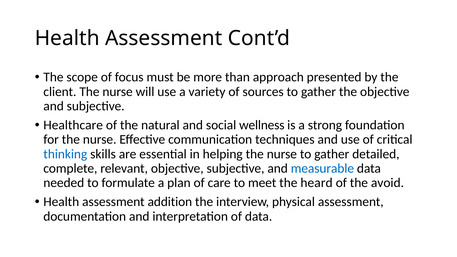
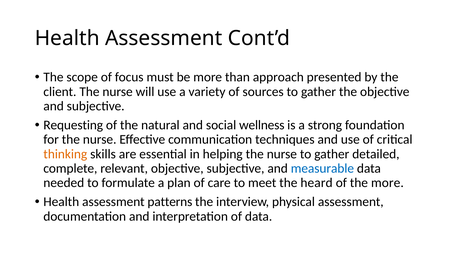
Healthcare: Healthcare -> Requesting
thinking colour: blue -> orange
the avoid: avoid -> more
addition: addition -> patterns
